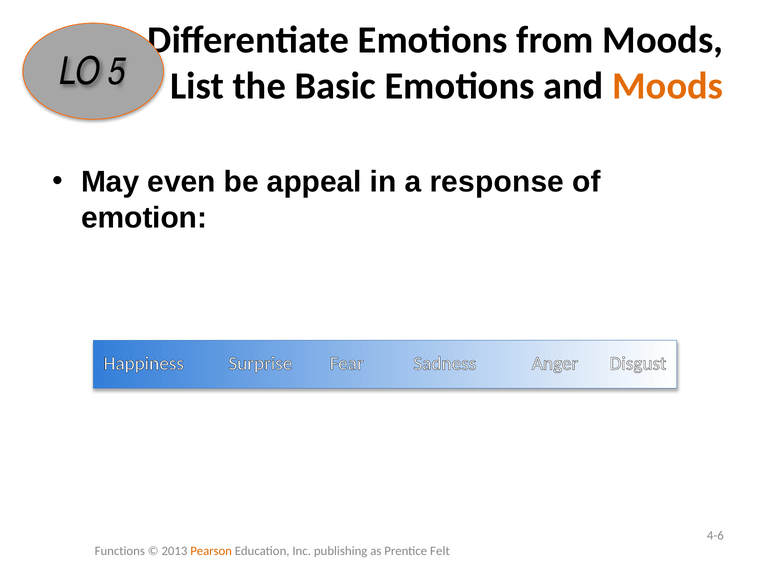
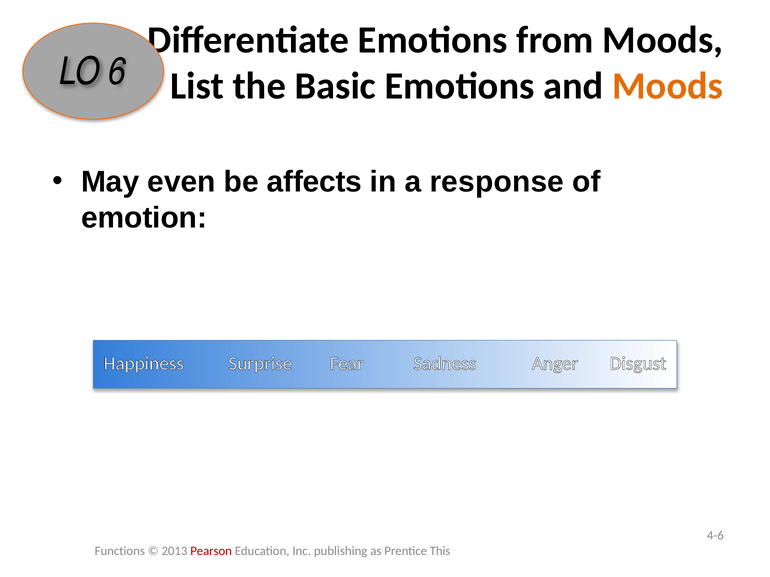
5: 5 -> 6
appeal: appeal -> affects
Pearson colour: orange -> red
Felt: Felt -> This
